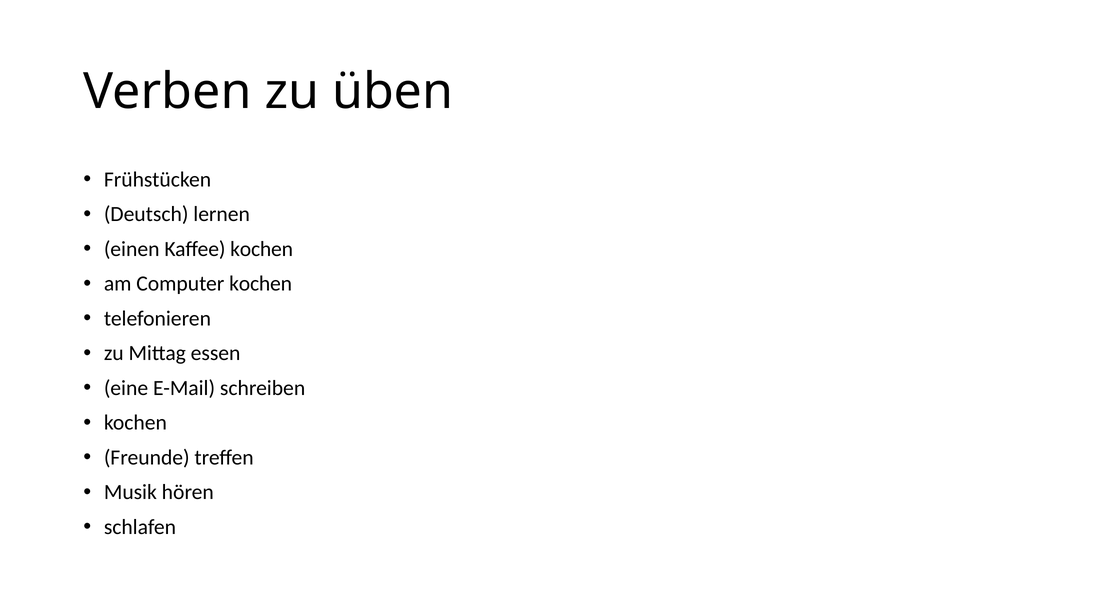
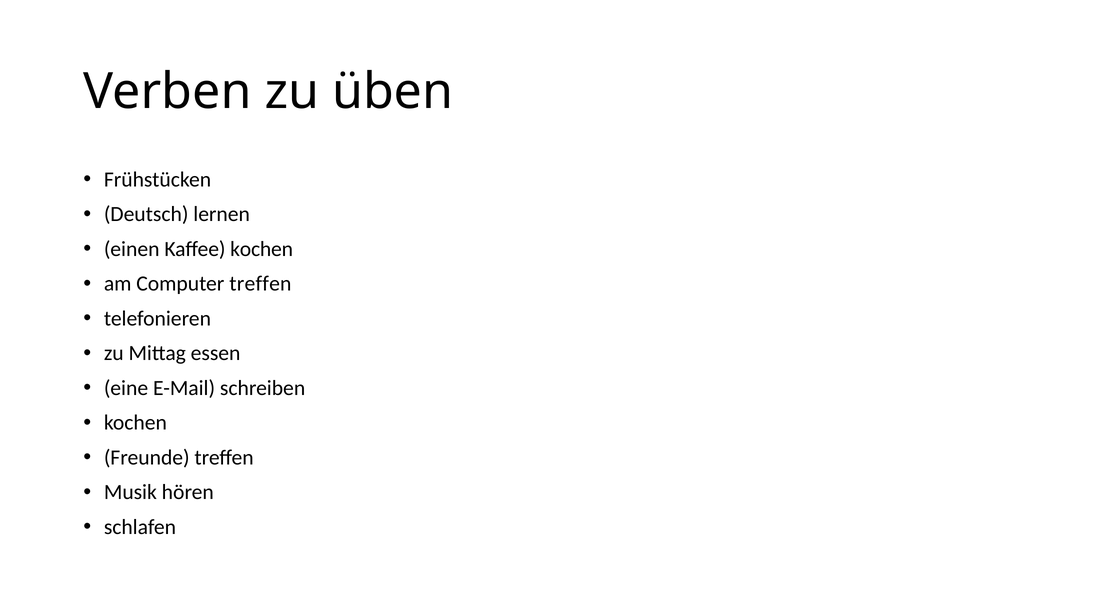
Computer kochen: kochen -> treffen
